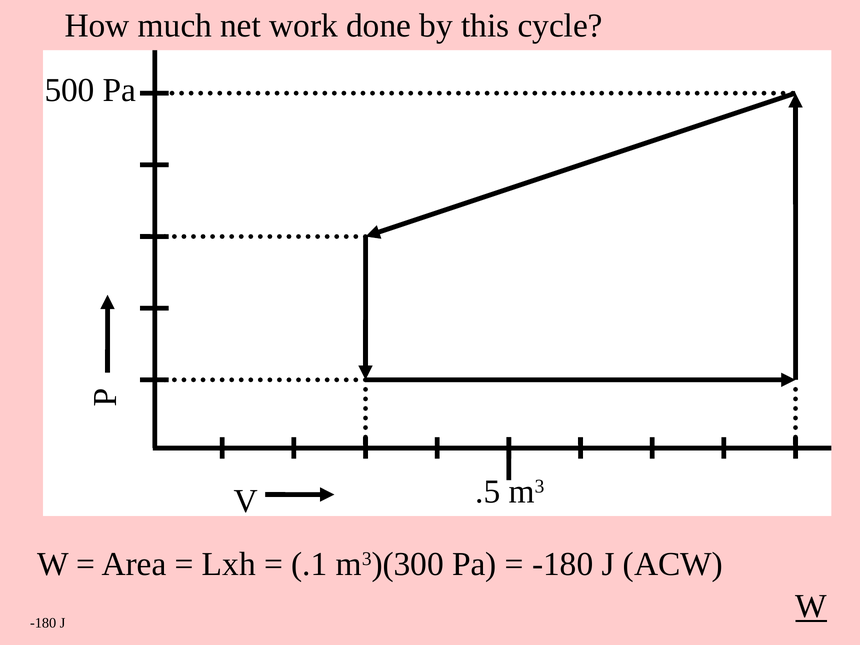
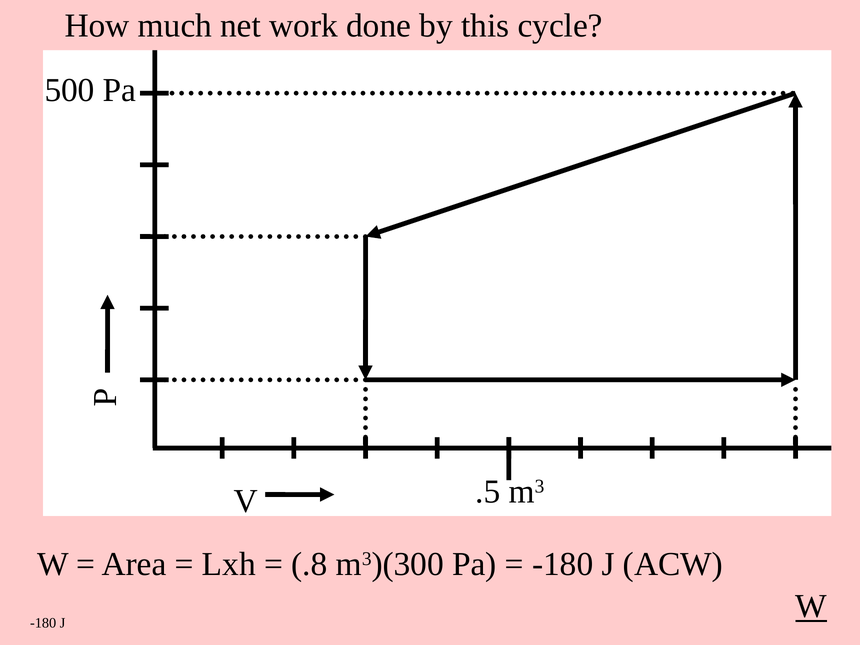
.1: .1 -> .8
